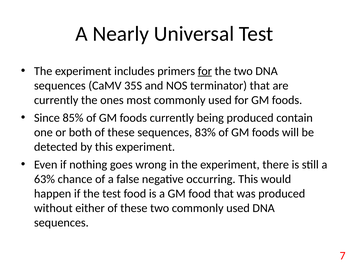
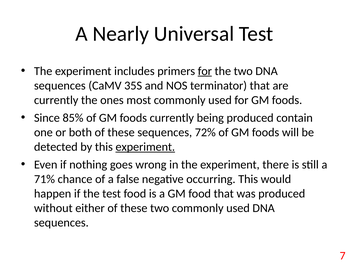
83%: 83% -> 72%
experiment at (145, 147) underline: none -> present
63%: 63% -> 71%
